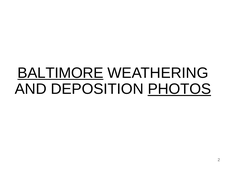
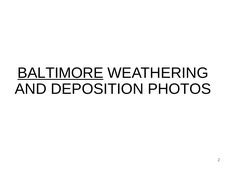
PHOTOS underline: present -> none
